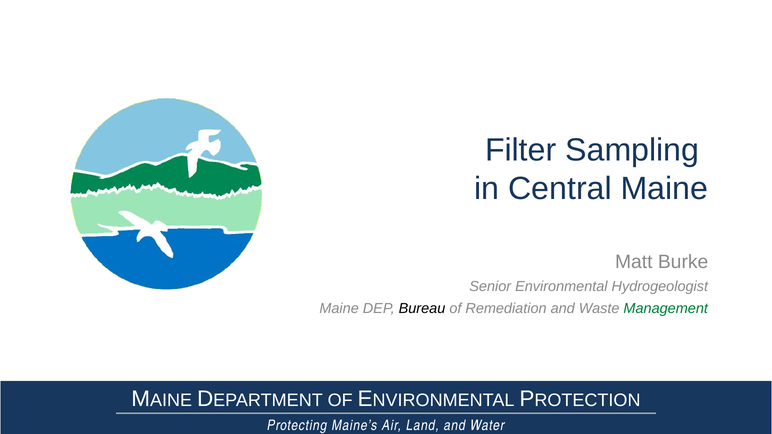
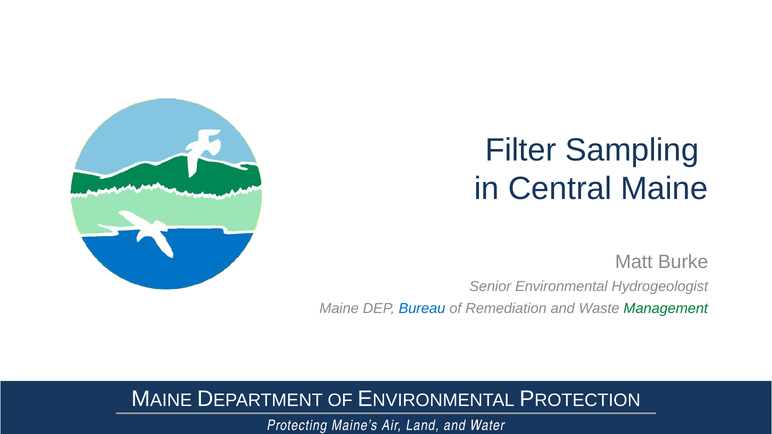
Bureau colour: black -> blue
